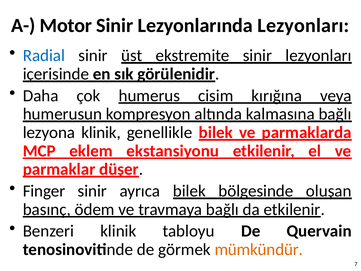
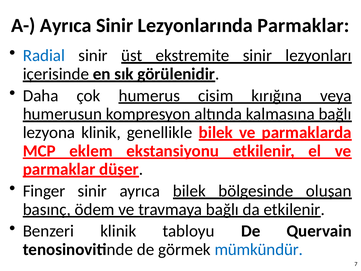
A- Motor: Motor -> Ayrıca
Lezyonlarında Lezyonları: Lezyonları -> Parmaklar
mümkündür colour: orange -> blue
